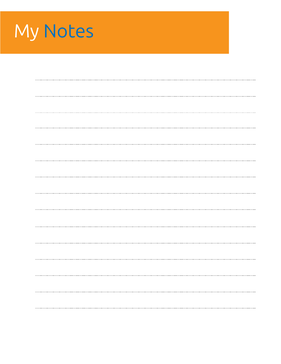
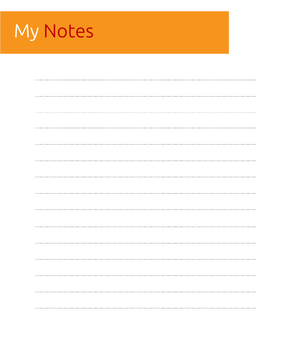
Notes colour: blue -> red
